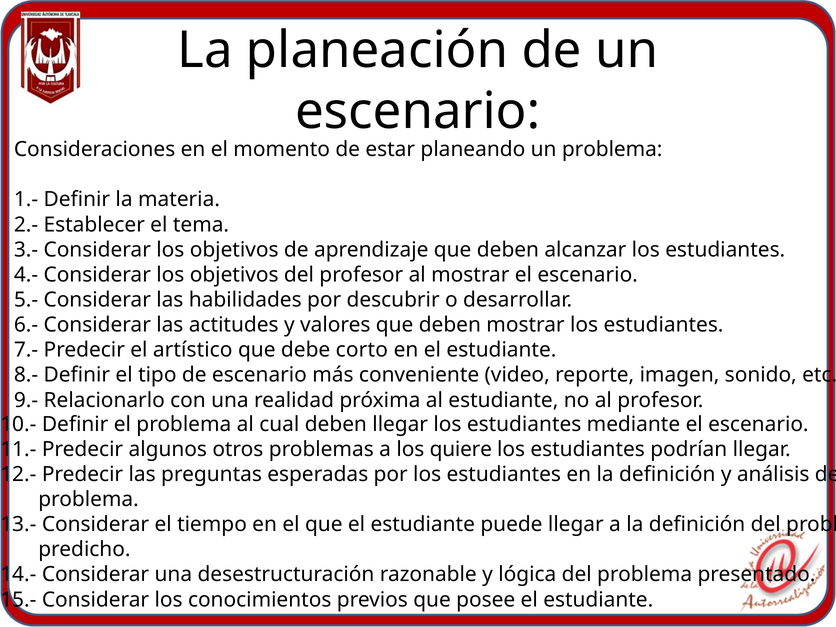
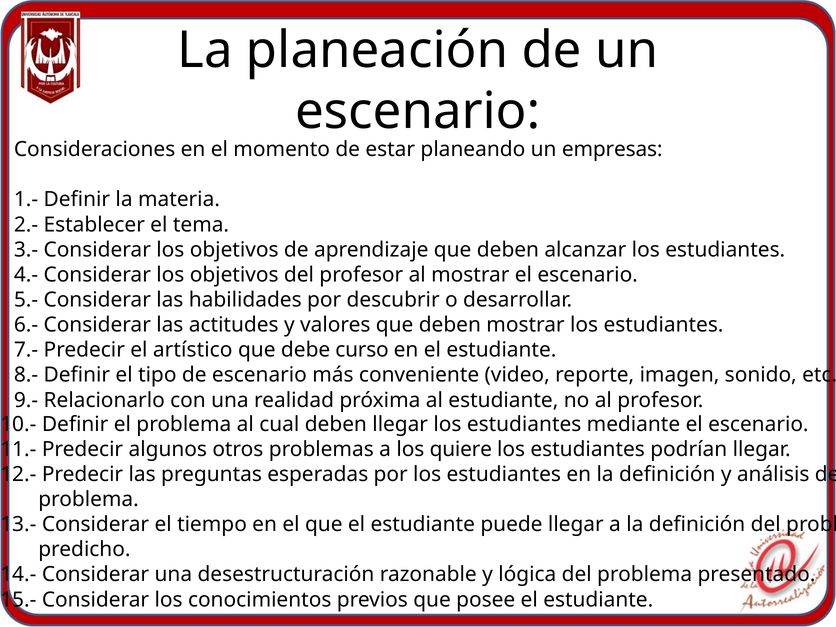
un problema: problema -> empresas
corto: corto -> curso
